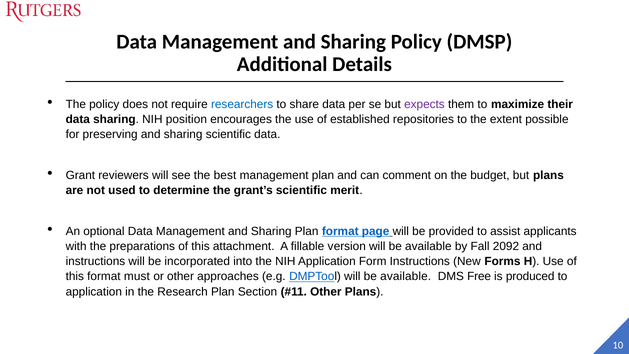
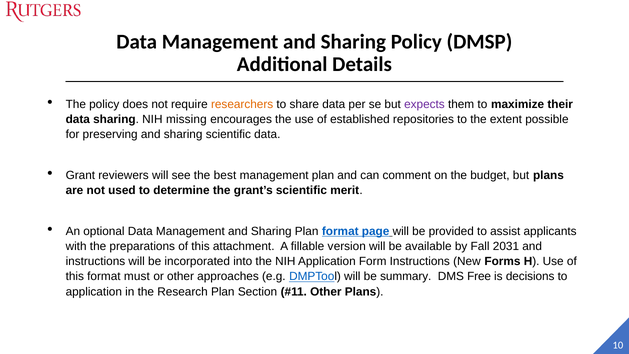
researchers colour: blue -> orange
position: position -> missing
2092: 2092 -> 2031
DMPTool will be available: available -> summary
produced: produced -> decisions
